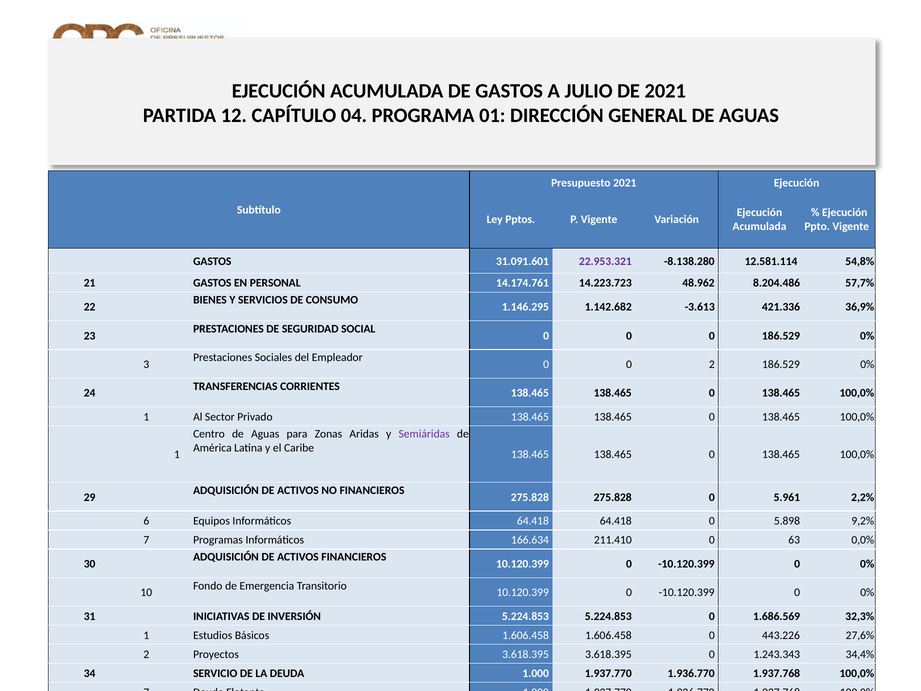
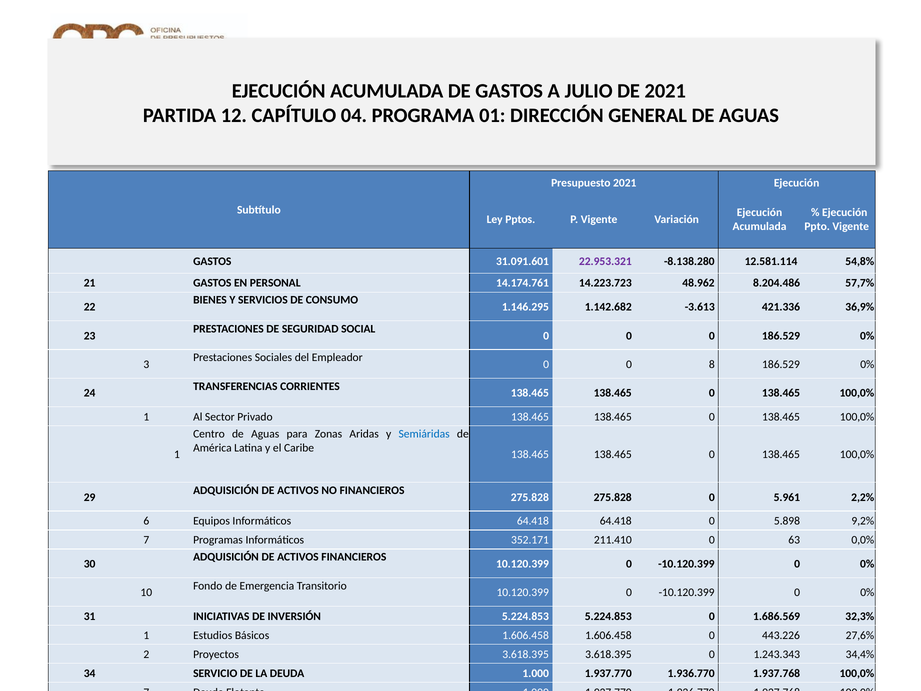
0 2: 2 -> 8
Semiáridas colour: purple -> blue
166.634: 166.634 -> 352.171
